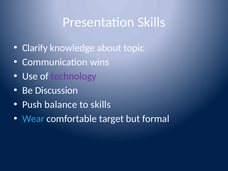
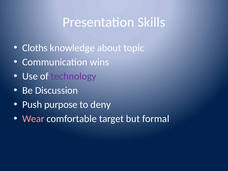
Clarify: Clarify -> Cloths
balance: balance -> purpose
to skills: skills -> deny
Wear colour: light blue -> pink
